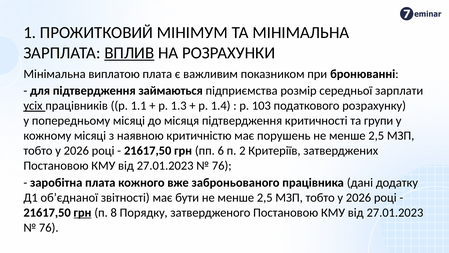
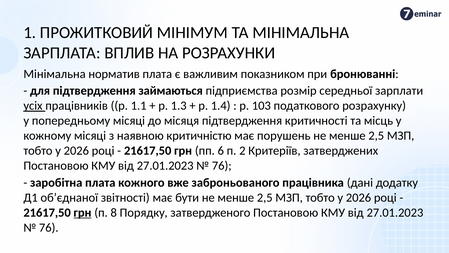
ВПЛИВ underline: present -> none
виплатою: виплатою -> норматив
групи: групи -> місць
